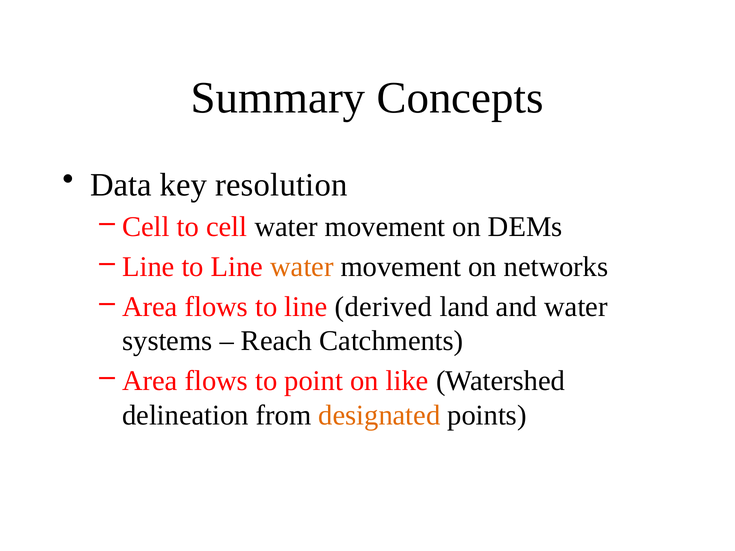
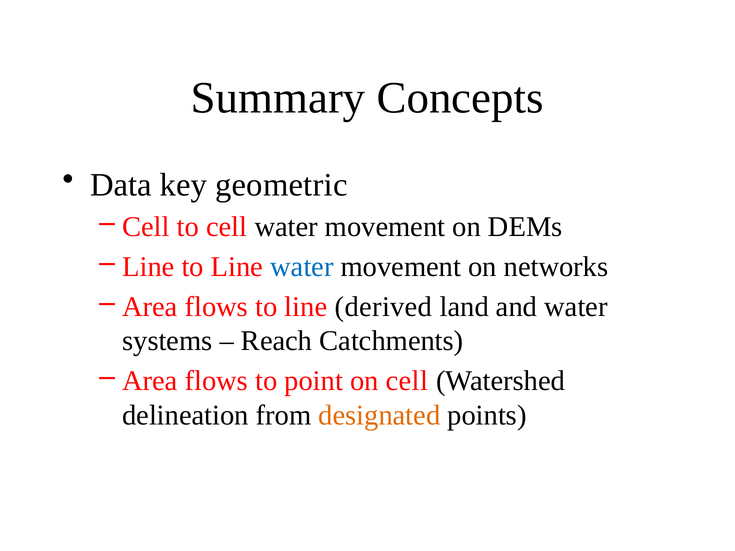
resolution: resolution -> geometric
water at (302, 267) colour: orange -> blue
on like: like -> cell
